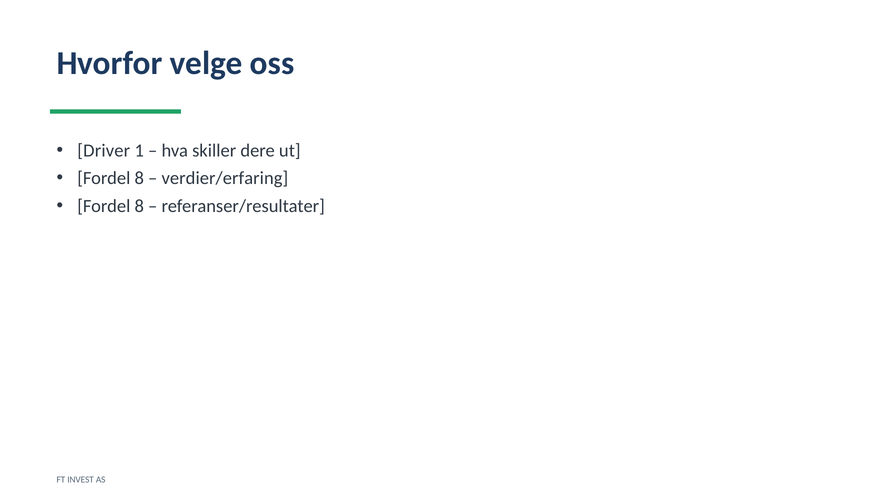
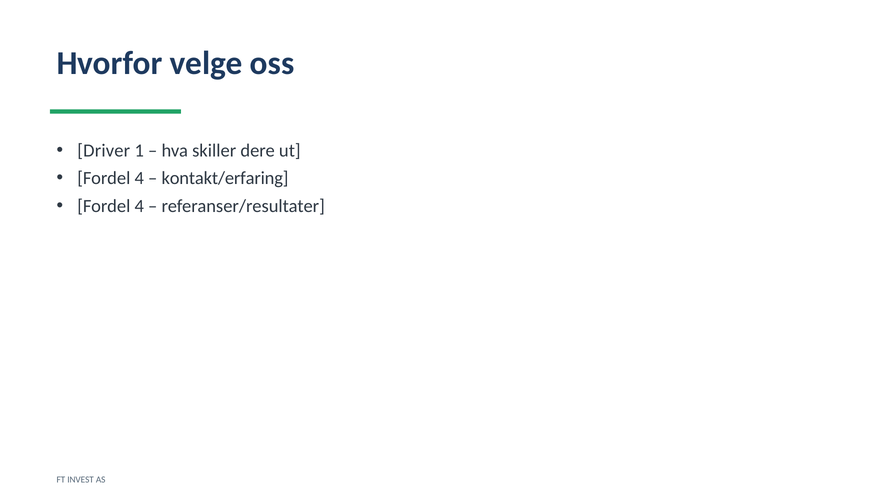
8 at (139, 178): 8 -> 4
verdier/erfaring: verdier/erfaring -> kontakt/erfaring
8 at (139, 206): 8 -> 4
